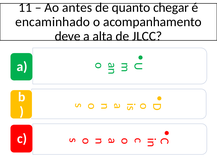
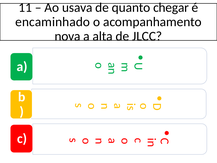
antes: antes -> usava
deve: deve -> nova
